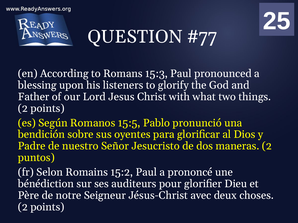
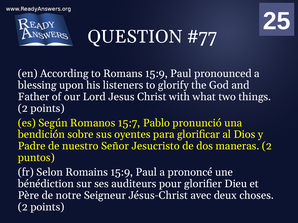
Romans 15:3: 15:3 -> 15:9
15:5: 15:5 -> 15:7
Romains 15:2: 15:2 -> 15:9
